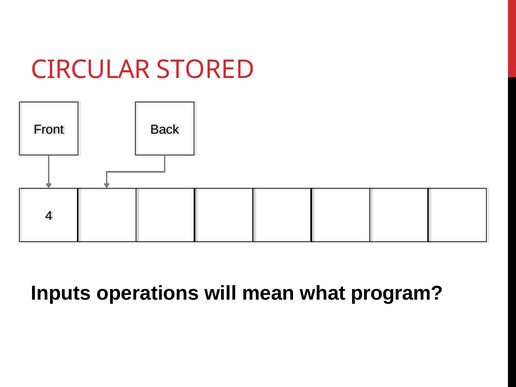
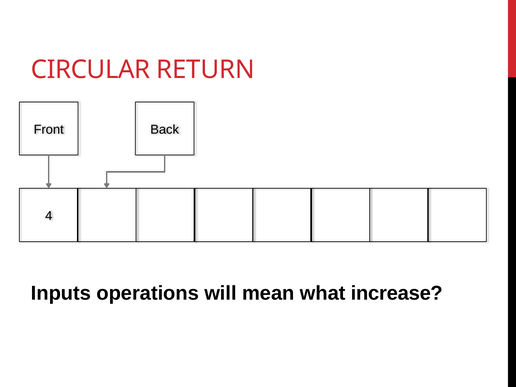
STORED: STORED -> RETURN
program: program -> increase
